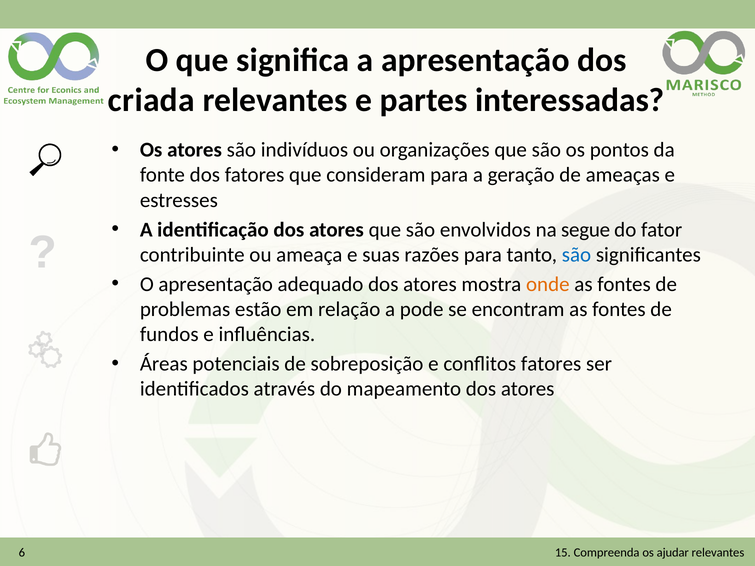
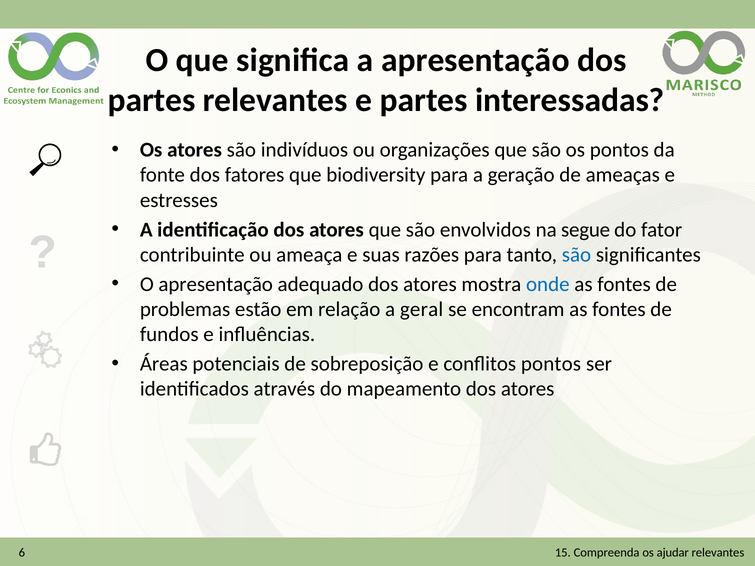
criada at (151, 100): criada -> partes
consideram: consideram -> biodiversity
onde colour: orange -> blue
pode: pode -> geral
conflitos fatores: fatores -> pontos
